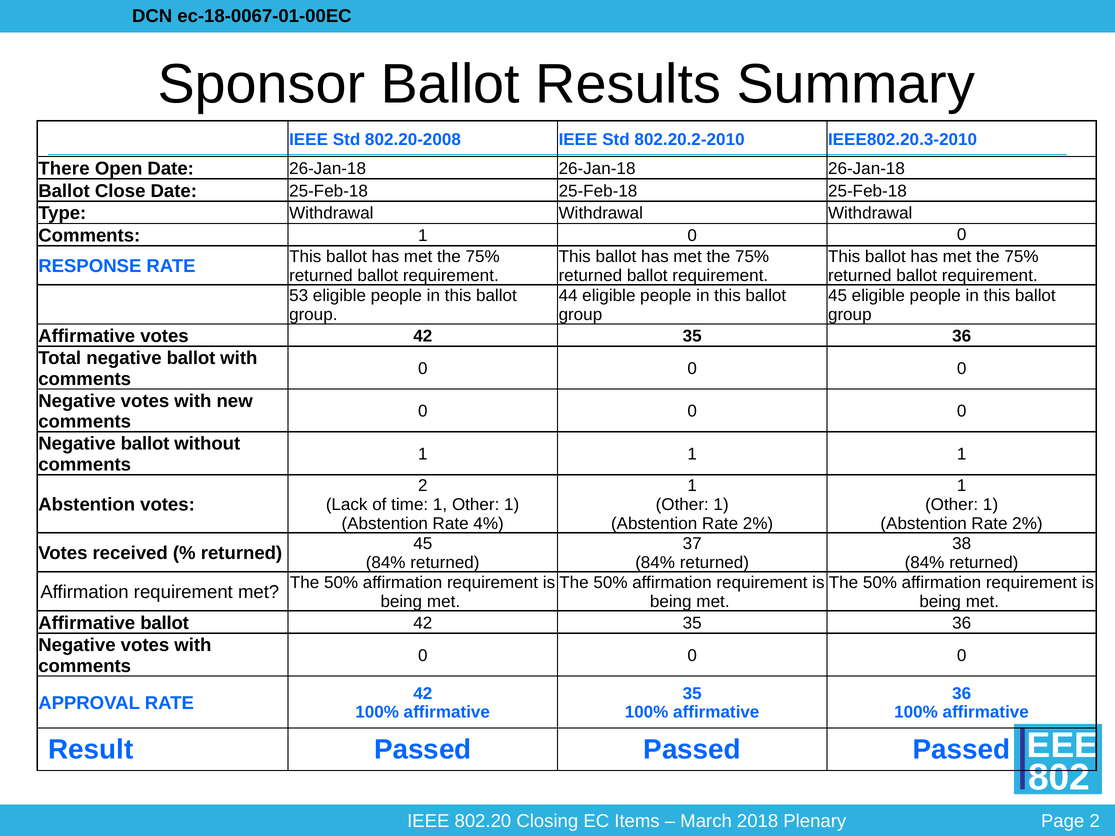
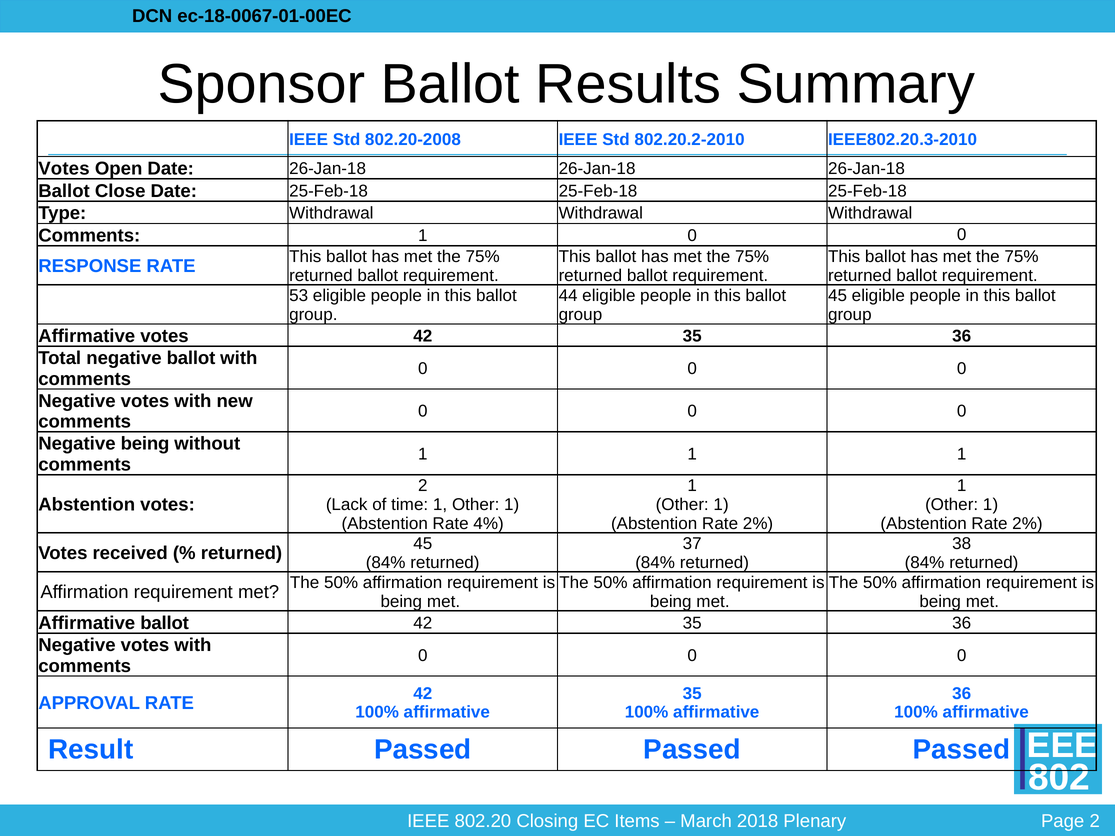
There at (64, 169): There -> Votes
ballot at (145, 444): ballot -> being
